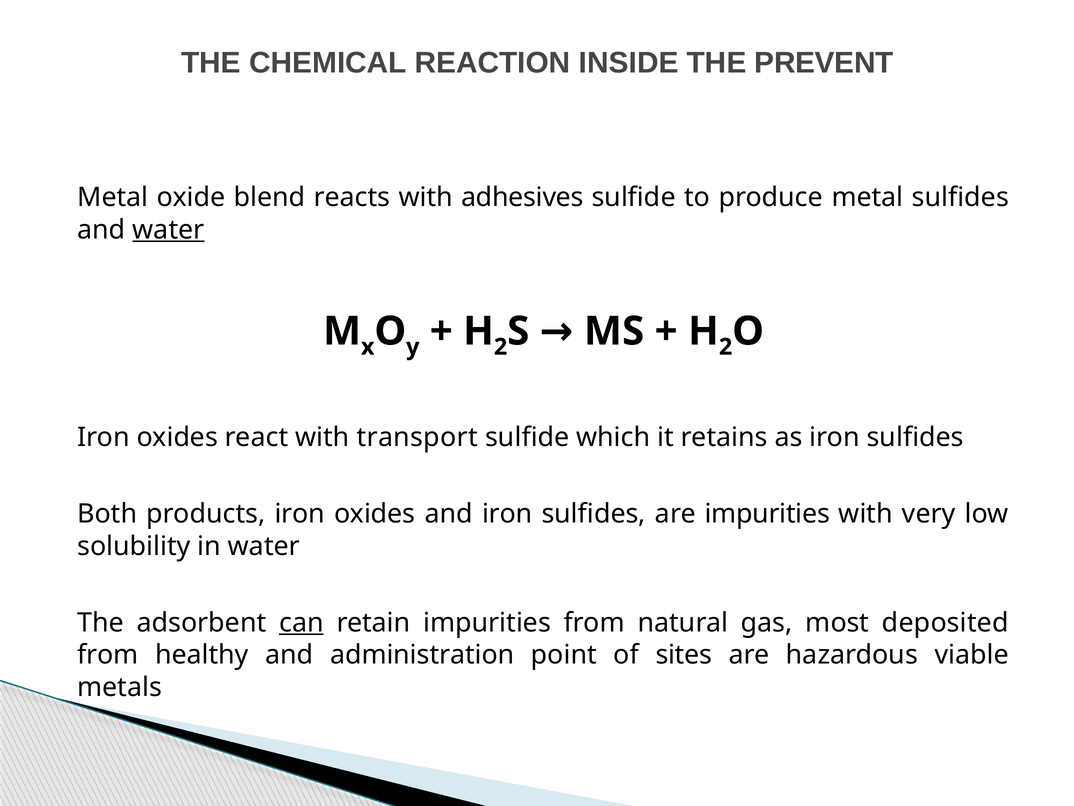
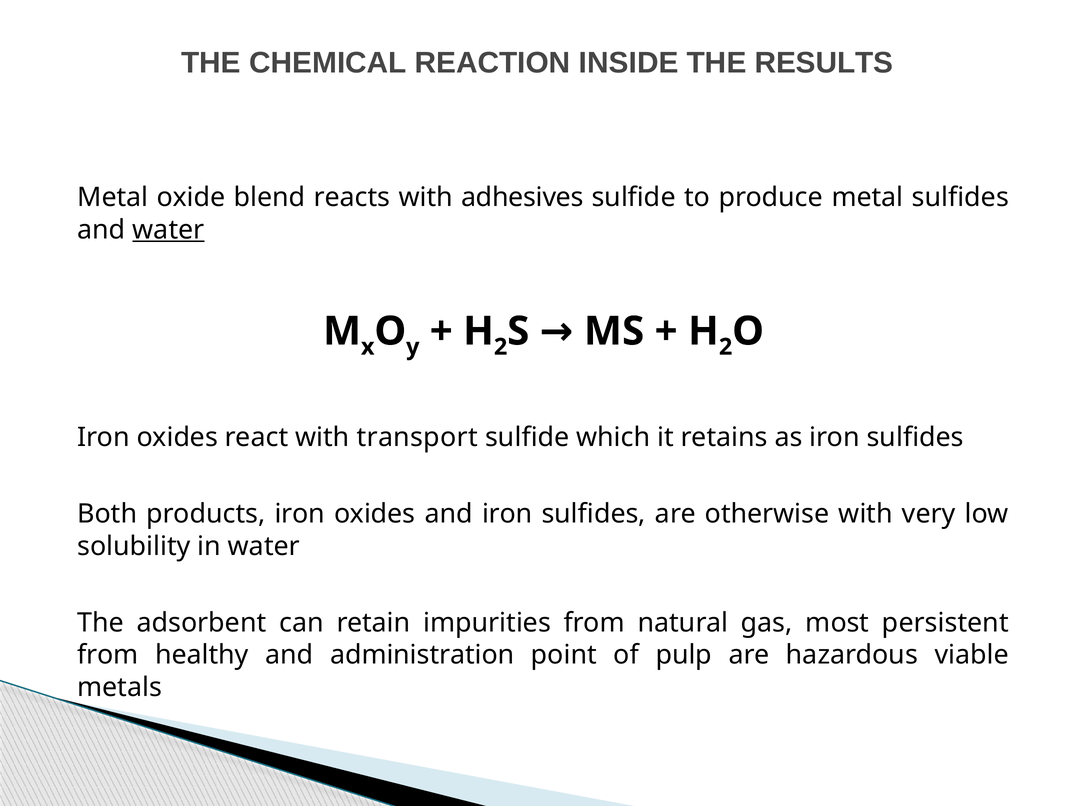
PREVENT: PREVENT -> RESULTS
are impurities: impurities -> otherwise
can underline: present -> none
deposited: deposited -> persistent
sites: sites -> pulp
